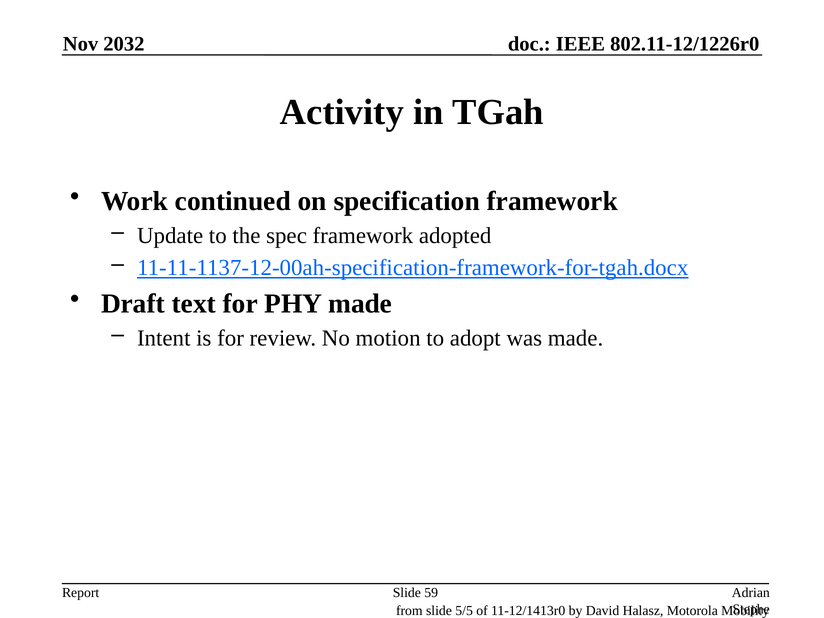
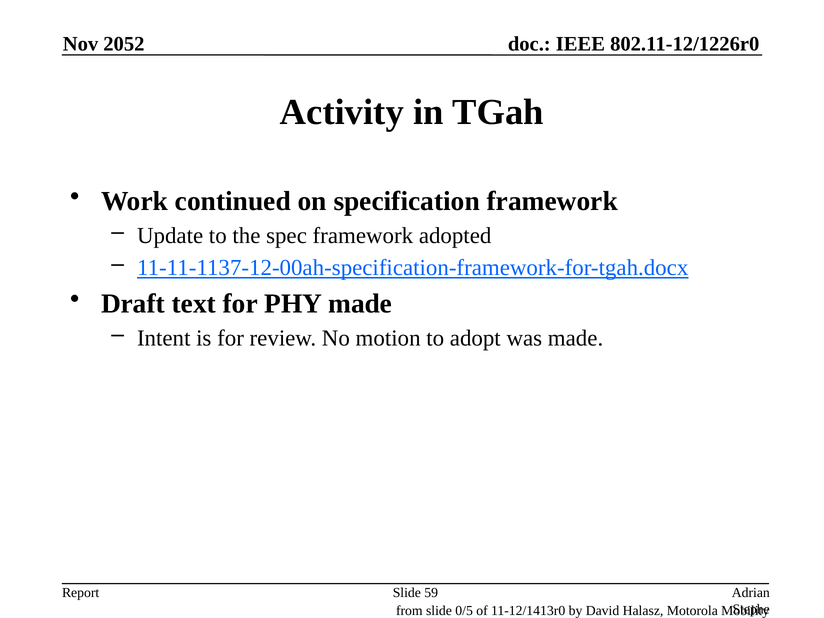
2032: 2032 -> 2052
5/5: 5/5 -> 0/5
